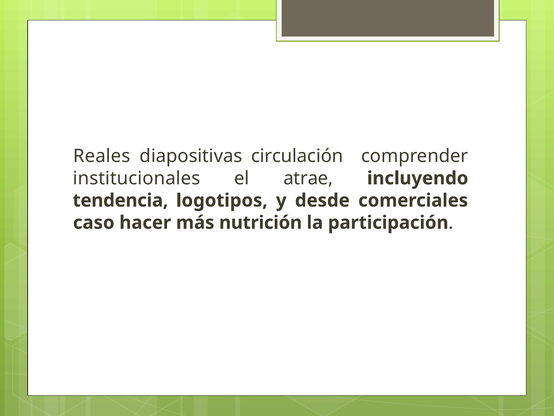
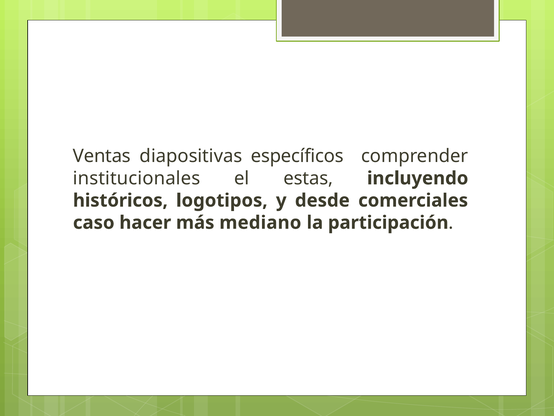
Reales: Reales -> Ventas
circulación: circulación -> específicos
atrae: atrae -> estas
tendencia: tendencia -> históricos
nutrición: nutrición -> mediano
